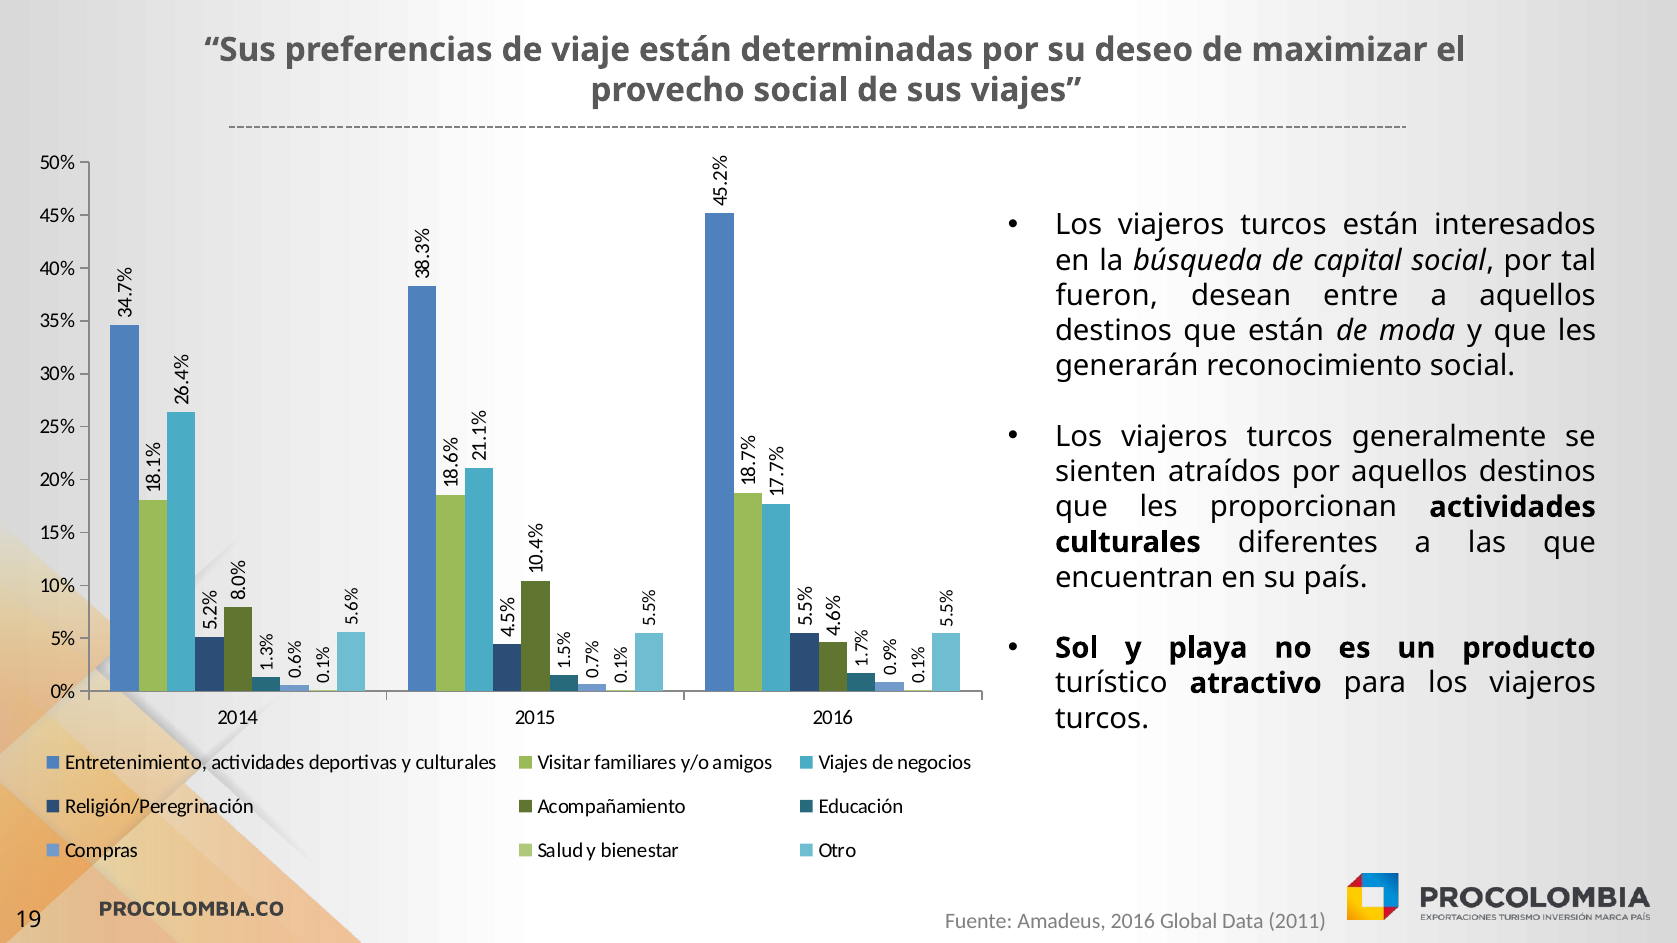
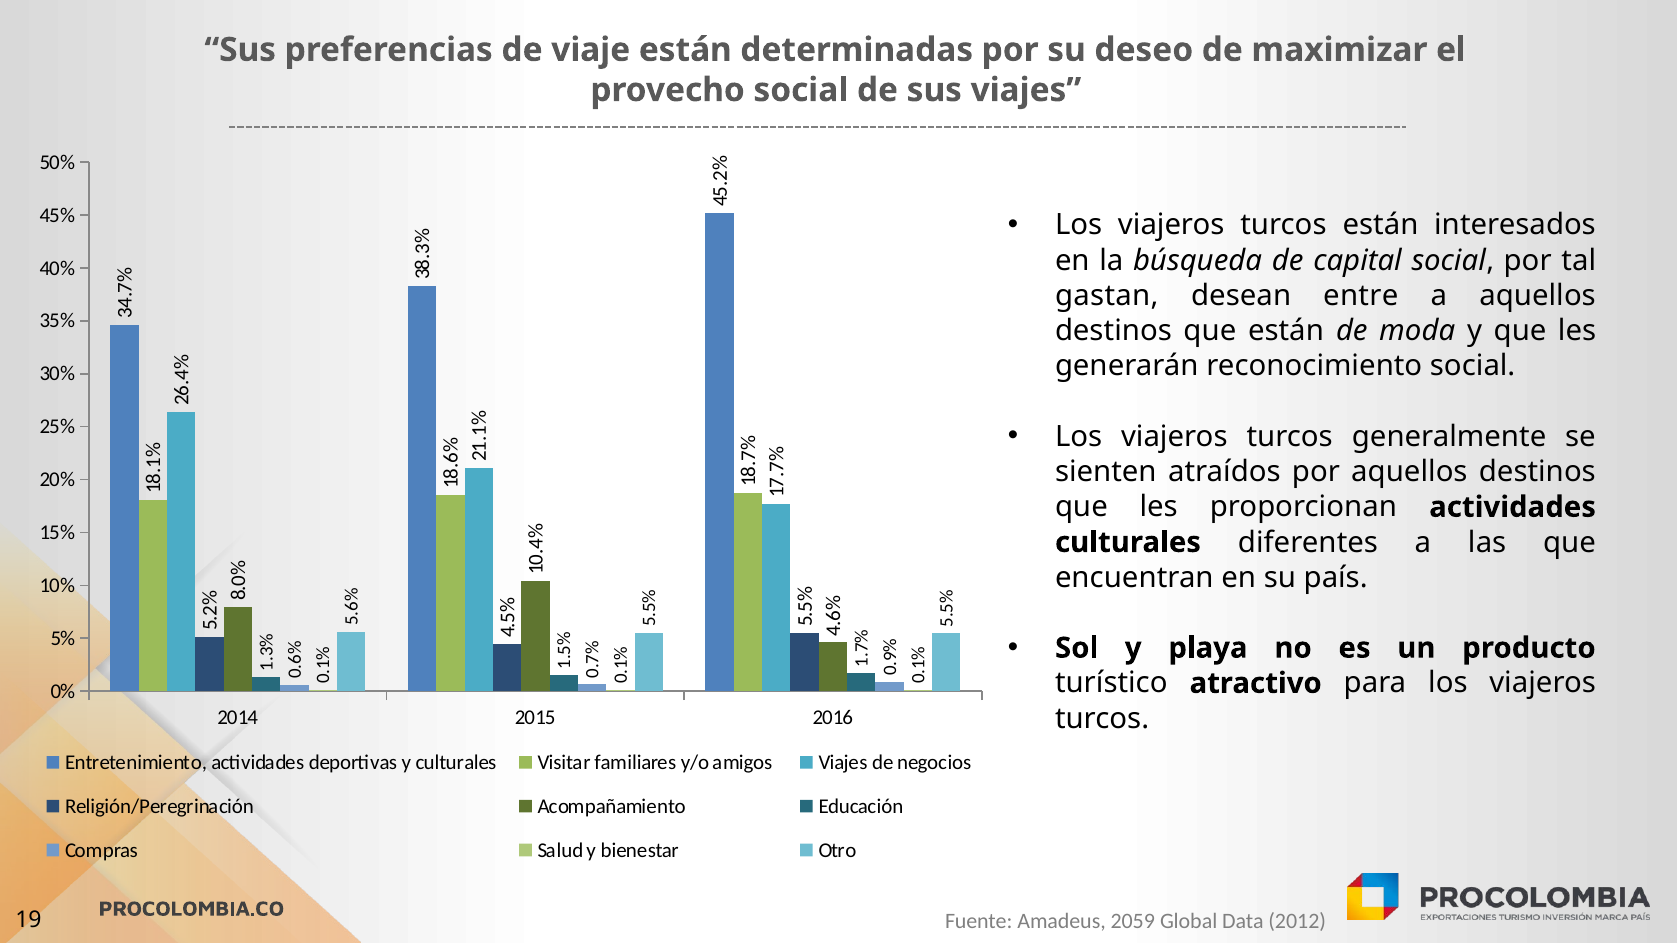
fueron: fueron -> gastan
Amadeus 2016: 2016 -> 2059
2011: 2011 -> 2012
